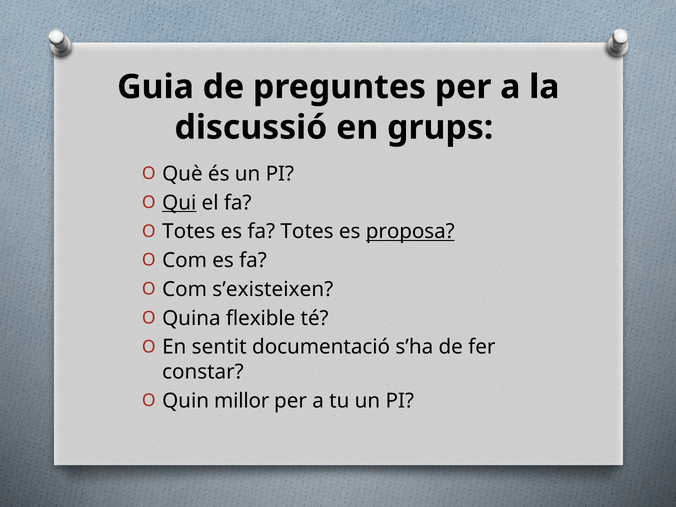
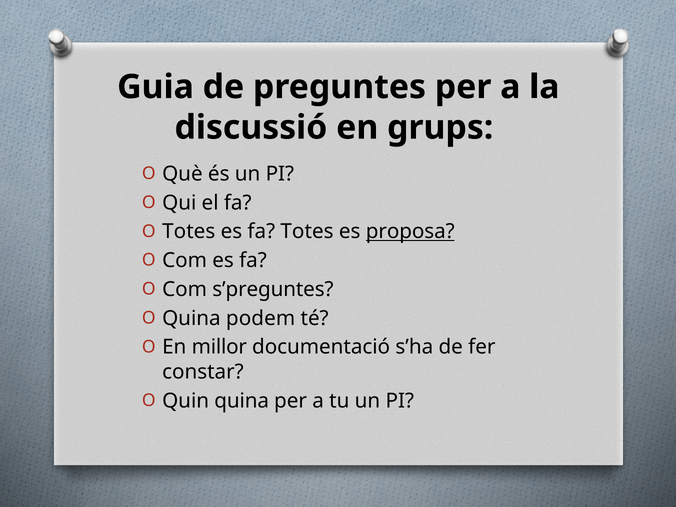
Qui underline: present -> none
s’existeixen: s’existeixen -> s’preguntes
flexible: flexible -> podem
sentit: sentit -> millor
Quin millor: millor -> quina
